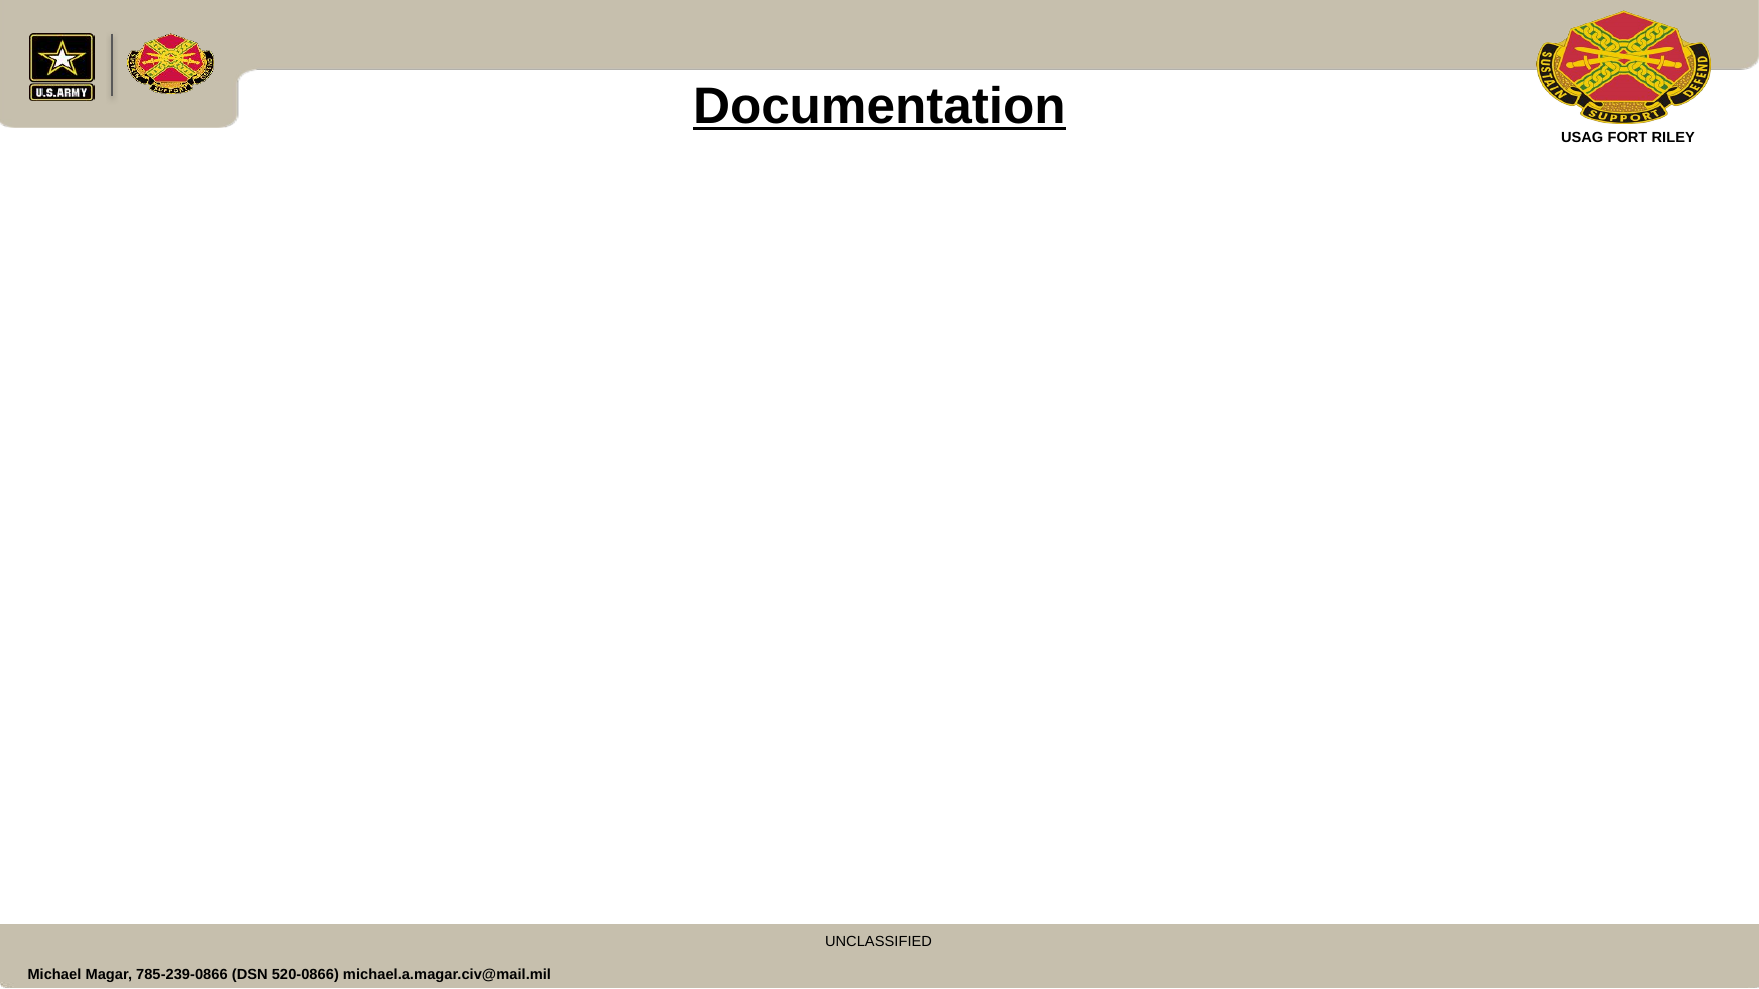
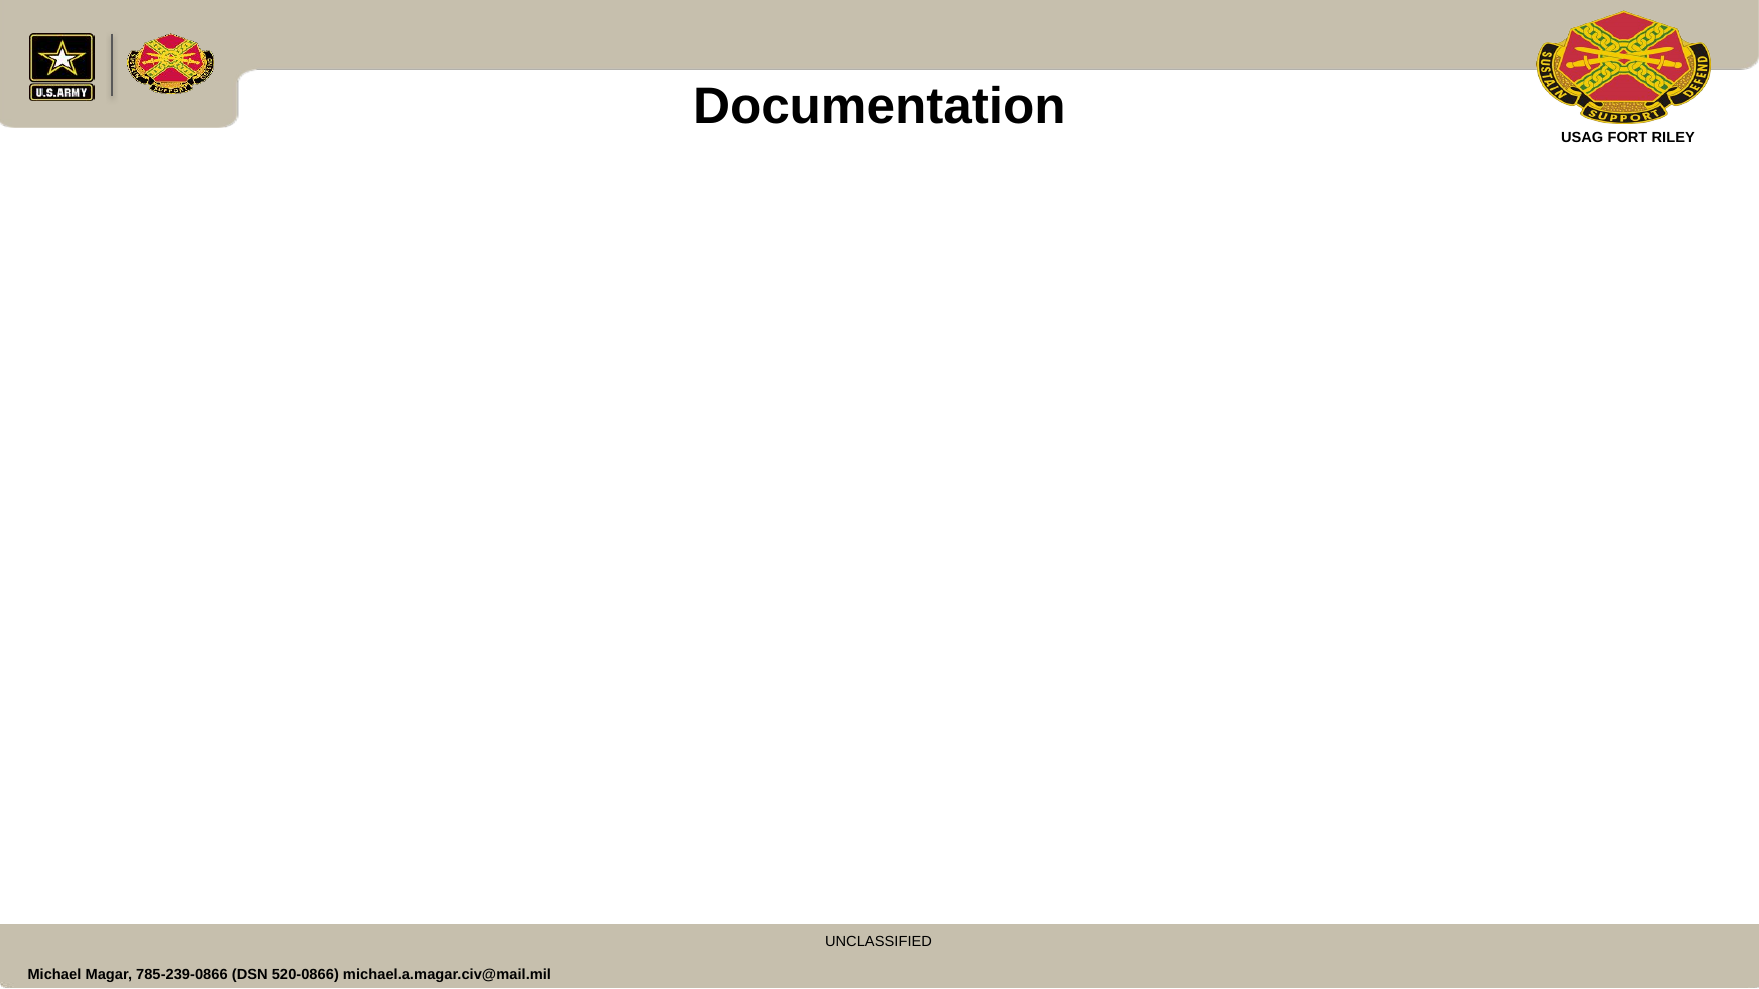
Documentation underline: present -> none
